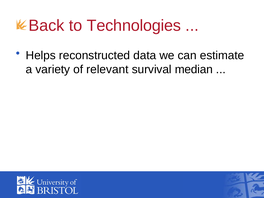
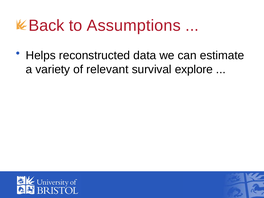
Technologies: Technologies -> Assumptions
median: median -> explore
